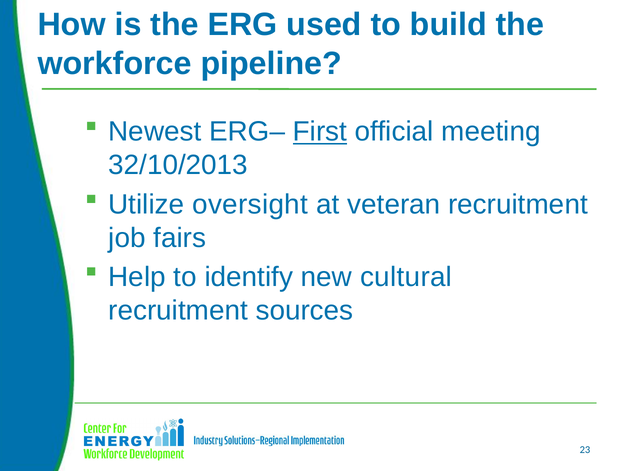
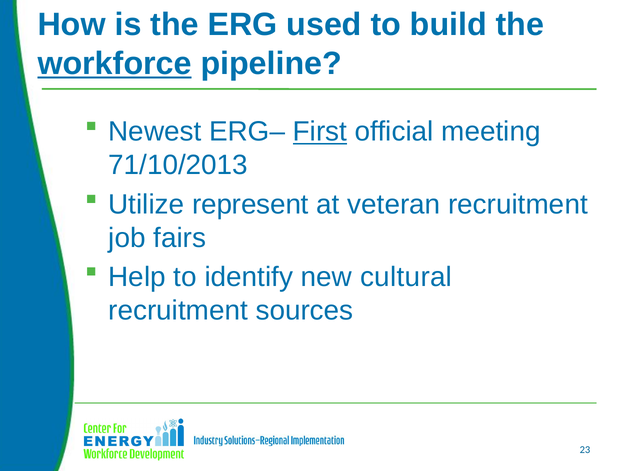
workforce underline: none -> present
32/10/2013: 32/10/2013 -> 71/10/2013
oversight: oversight -> represent
